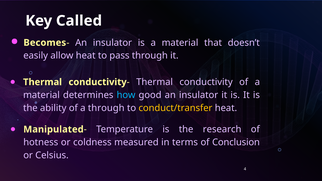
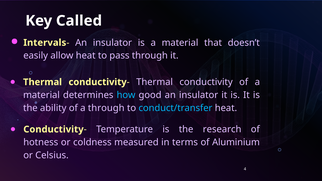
Becomes: Becomes -> Intervals
conduct/transfer colour: yellow -> light blue
Manipulated at (53, 129): Manipulated -> Conductivity
Conclusion: Conclusion -> Aluminium
